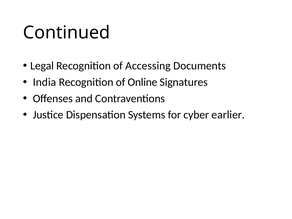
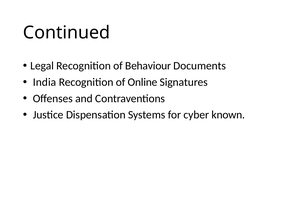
Accessing: Accessing -> Behaviour
earlier: earlier -> known
